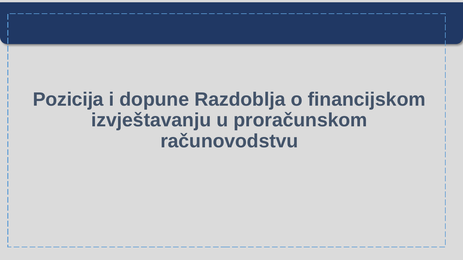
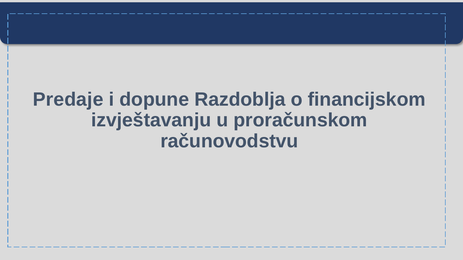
Pozicija: Pozicija -> Predaje
